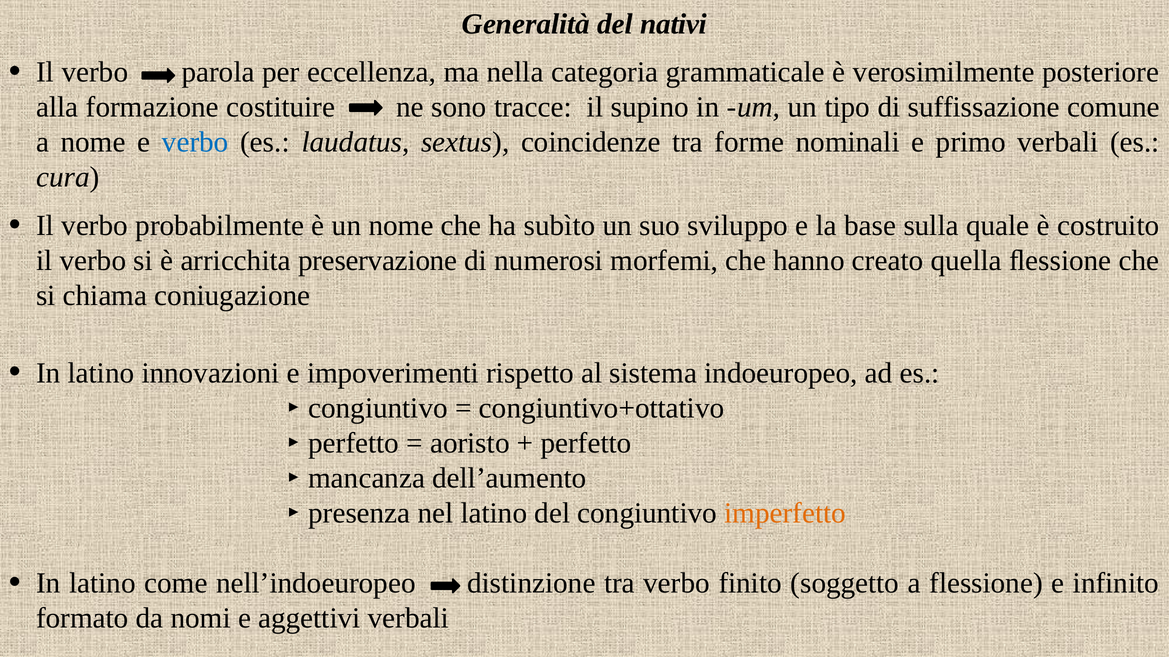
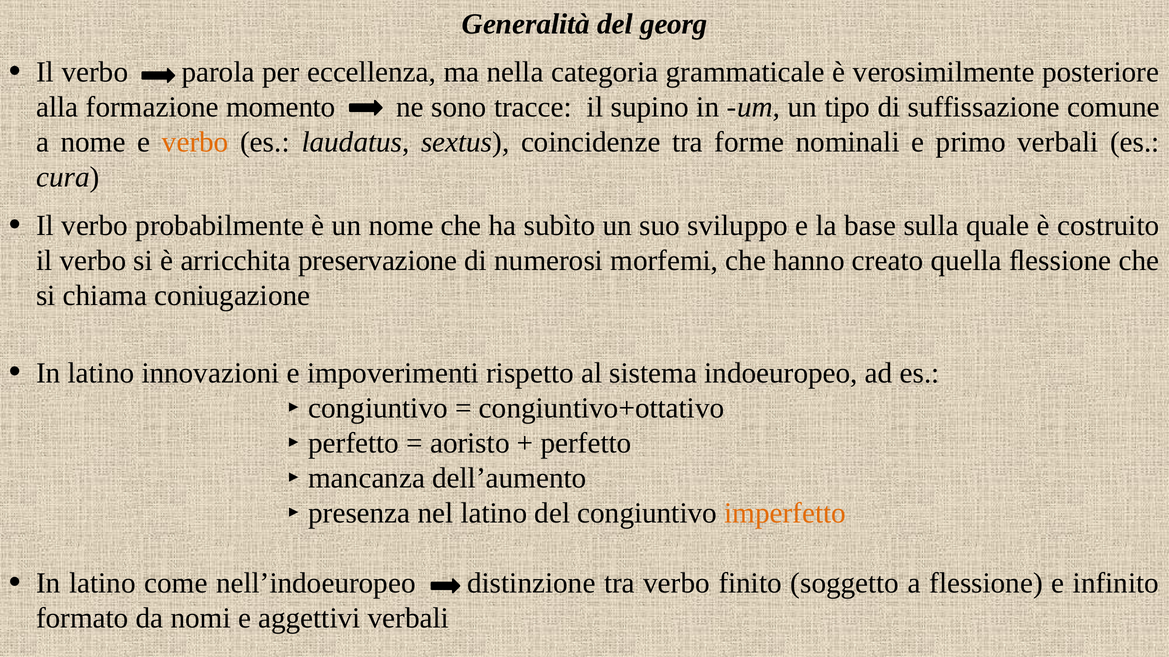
nativi: nativi -> georg
costituire: costituire -> momento
verbo at (195, 142) colour: blue -> orange
